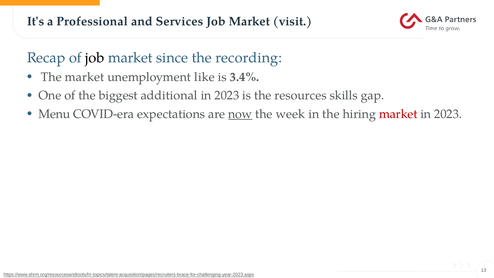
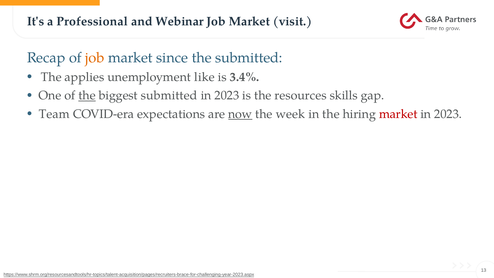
Services: Services -> Webinar
job at (95, 58) colour: black -> orange
the recording: recording -> submitted
The market: market -> applies
the at (87, 96) underline: none -> present
biggest additional: additional -> submitted
Menu: Menu -> Team
